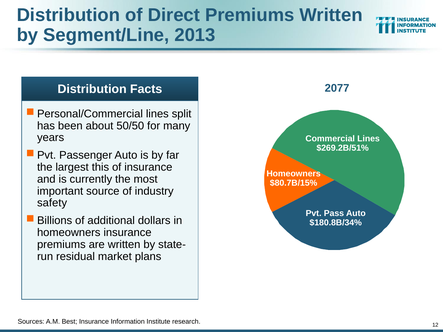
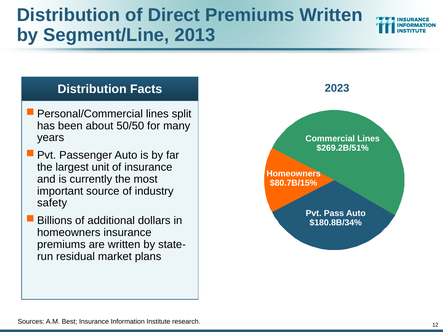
2077: 2077 -> 2023
this: this -> unit
